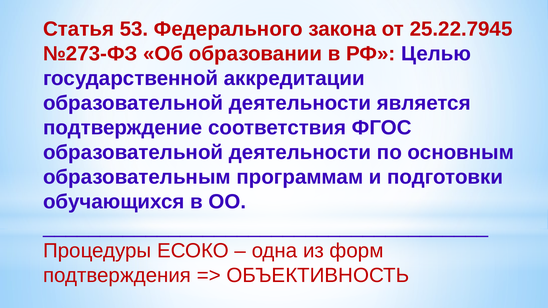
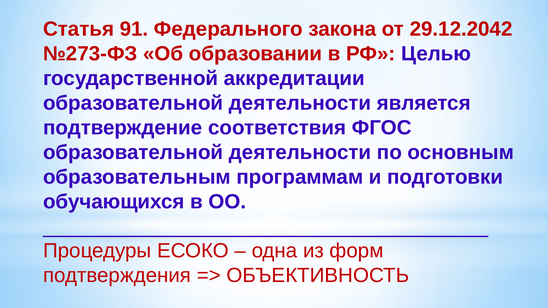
53: 53 -> 91
25.22.7945: 25.22.7945 -> 29.12.2042
